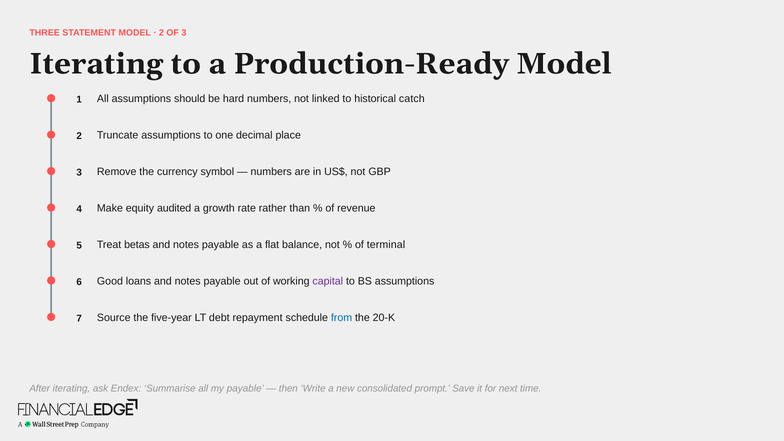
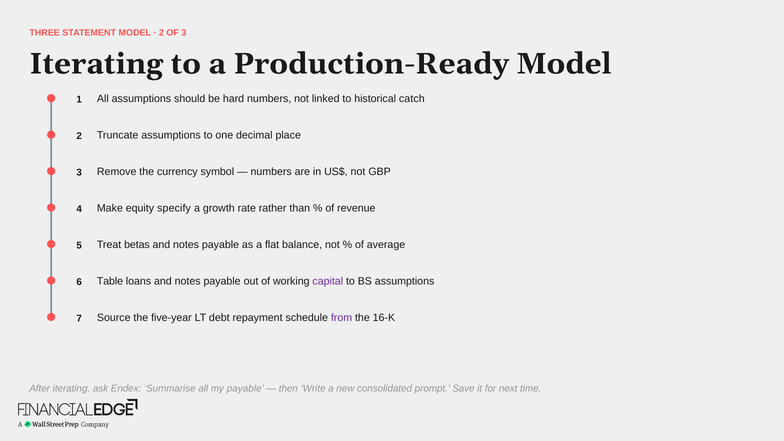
audited: audited -> specify
terminal: terminal -> average
Good: Good -> Table
from colour: blue -> purple
20-K: 20-K -> 16-K
